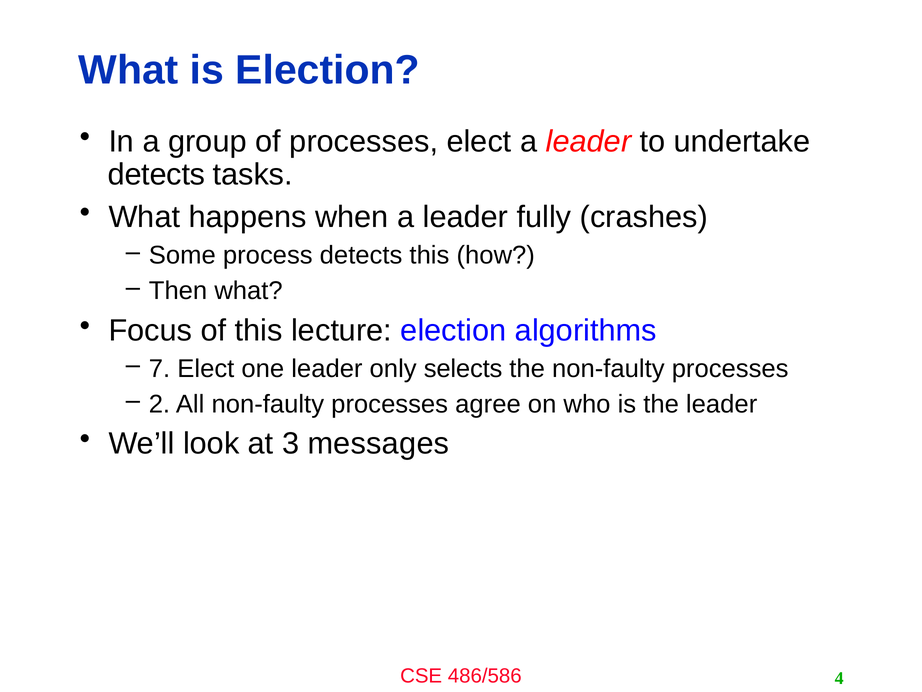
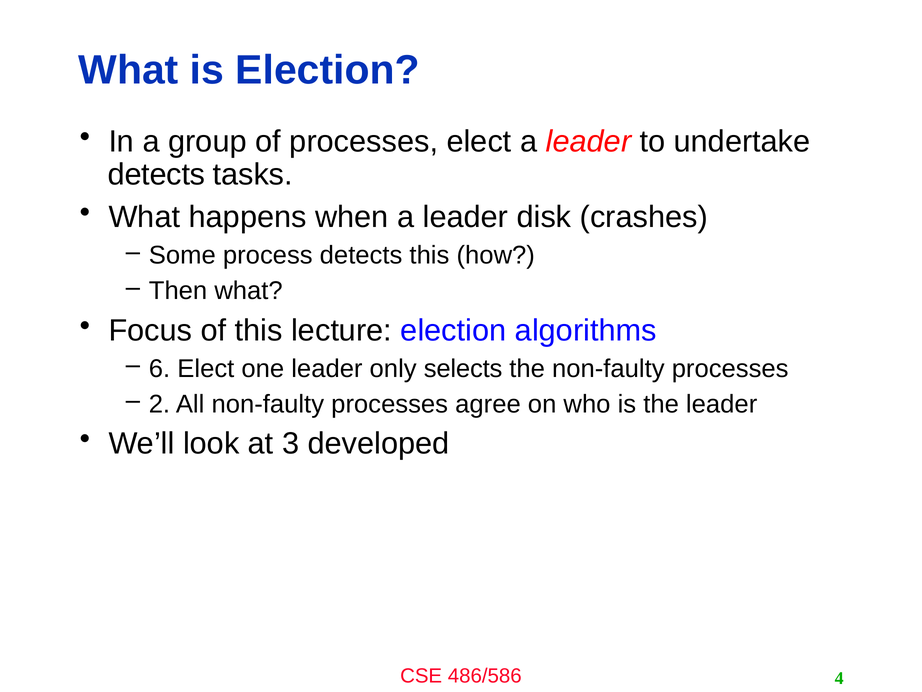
fully: fully -> disk
7: 7 -> 6
messages: messages -> developed
